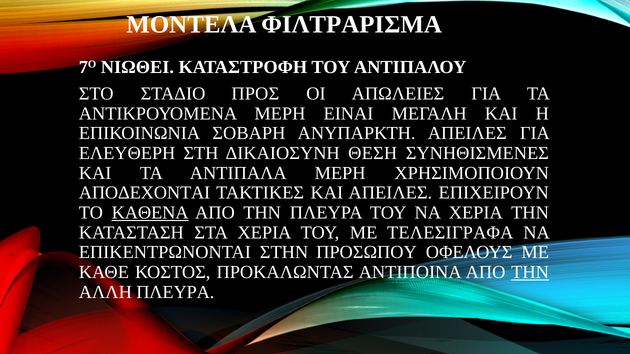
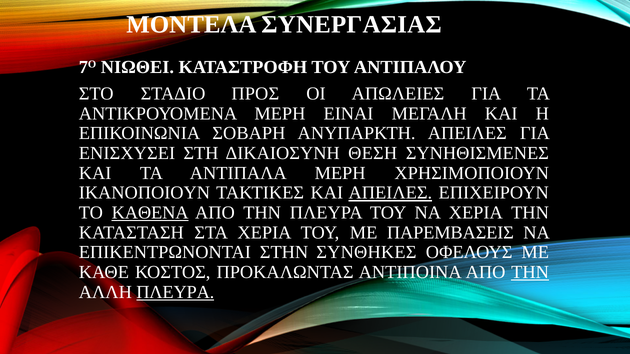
ΦΙΛΤΡΑΡΙΣΜΑ: ΦΙΛΤΡΑΡΙΣΜΑ -> ΣΥΝΕΡΓΑΣΙΑΣ
ΕΛΕΥΘΕΡΗ: ΕΛΕΥΘΕΡΗ -> ΕΝΙΣΧΥΣΕΙ
ΑΠΟΔΕΧΟΝΤΑΙ: ΑΠΟΔΕΧΟΝΤΑΙ -> ΙΚΑΝΟΠΟΙΟΥΝ
ΑΠΕΙΛΕΣ at (390, 193) underline: none -> present
ΤΕΛΕΣΙΓΡΑΦΑ: ΤΕΛΕΣΙΓΡΑΦΑ -> ΠΑΡΕΜΒΑΣΕΙΣ
ΠΡΟΣΩΠΟΥ: ΠΡΟΣΩΠΟΥ -> ΣΥΝΘΗΚΕΣ
ΠΛΕΥΡΑ at (175, 292) underline: none -> present
